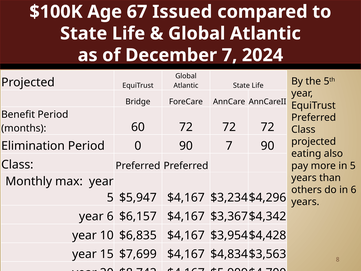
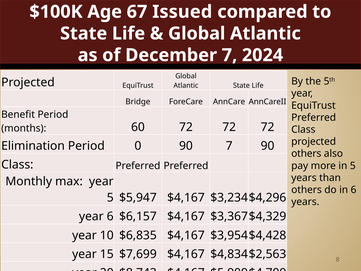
eating at (306, 154): eating -> others
$4,342: $4,342 -> $4,329
$3,563: $3,563 -> $2,563
